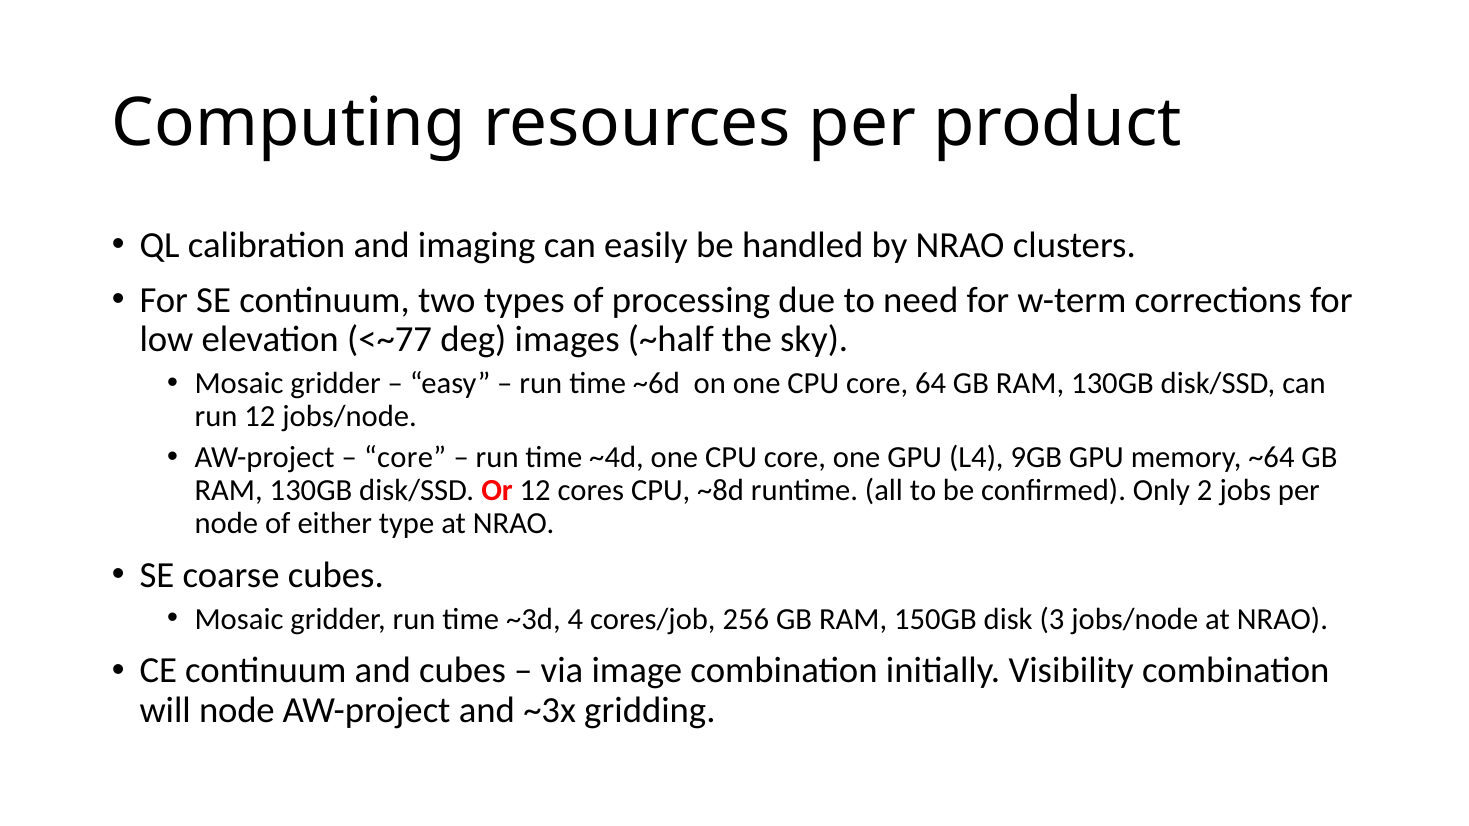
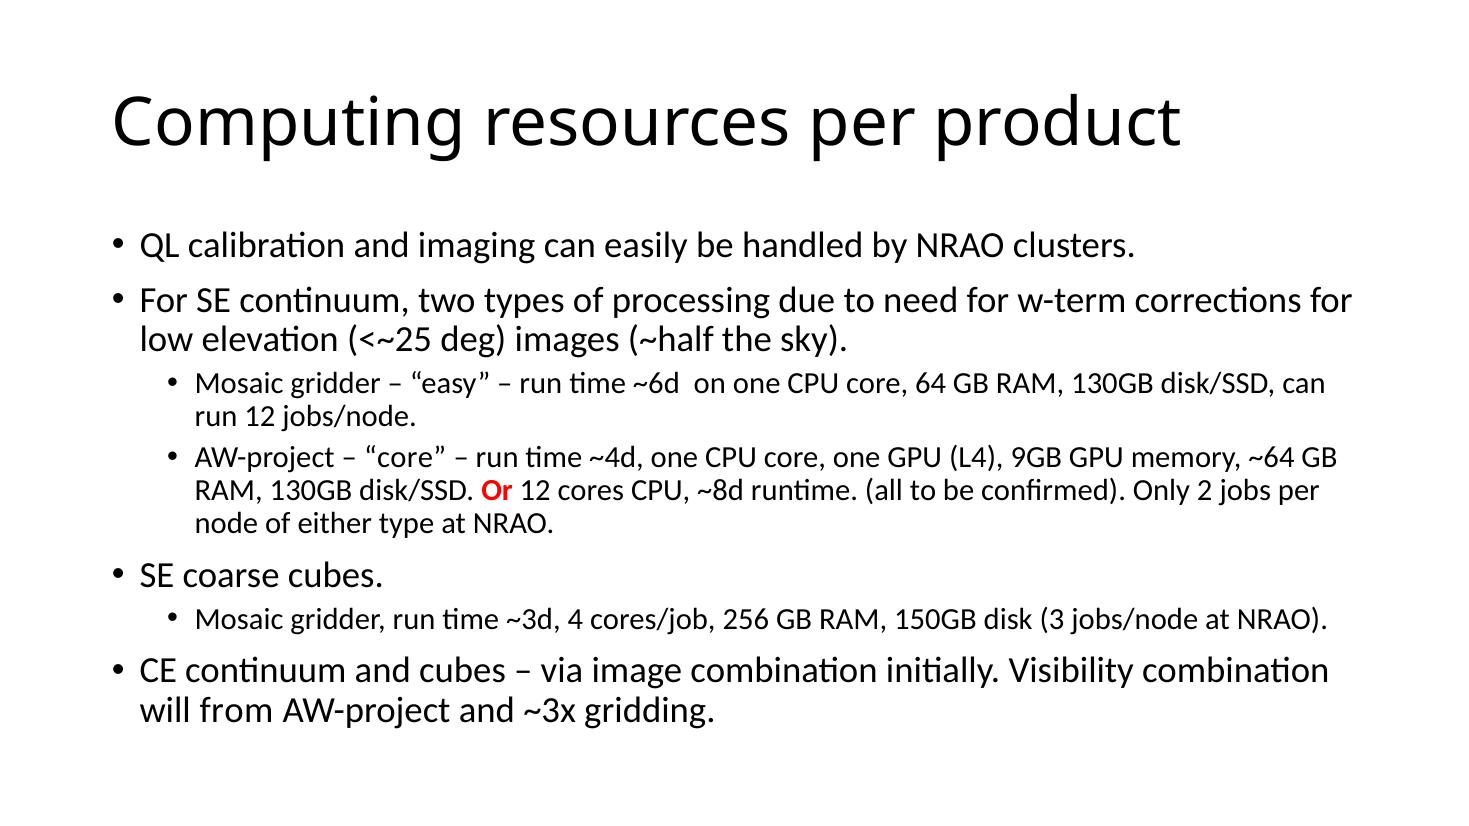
<~77: <~77 -> <~25
will node: node -> from
